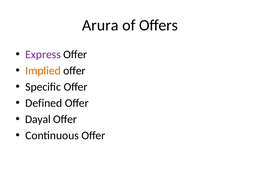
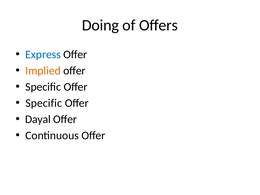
Arura: Arura -> Doing
Express colour: purple -> blue
Defined at (44, 103): Defined -> Specific
